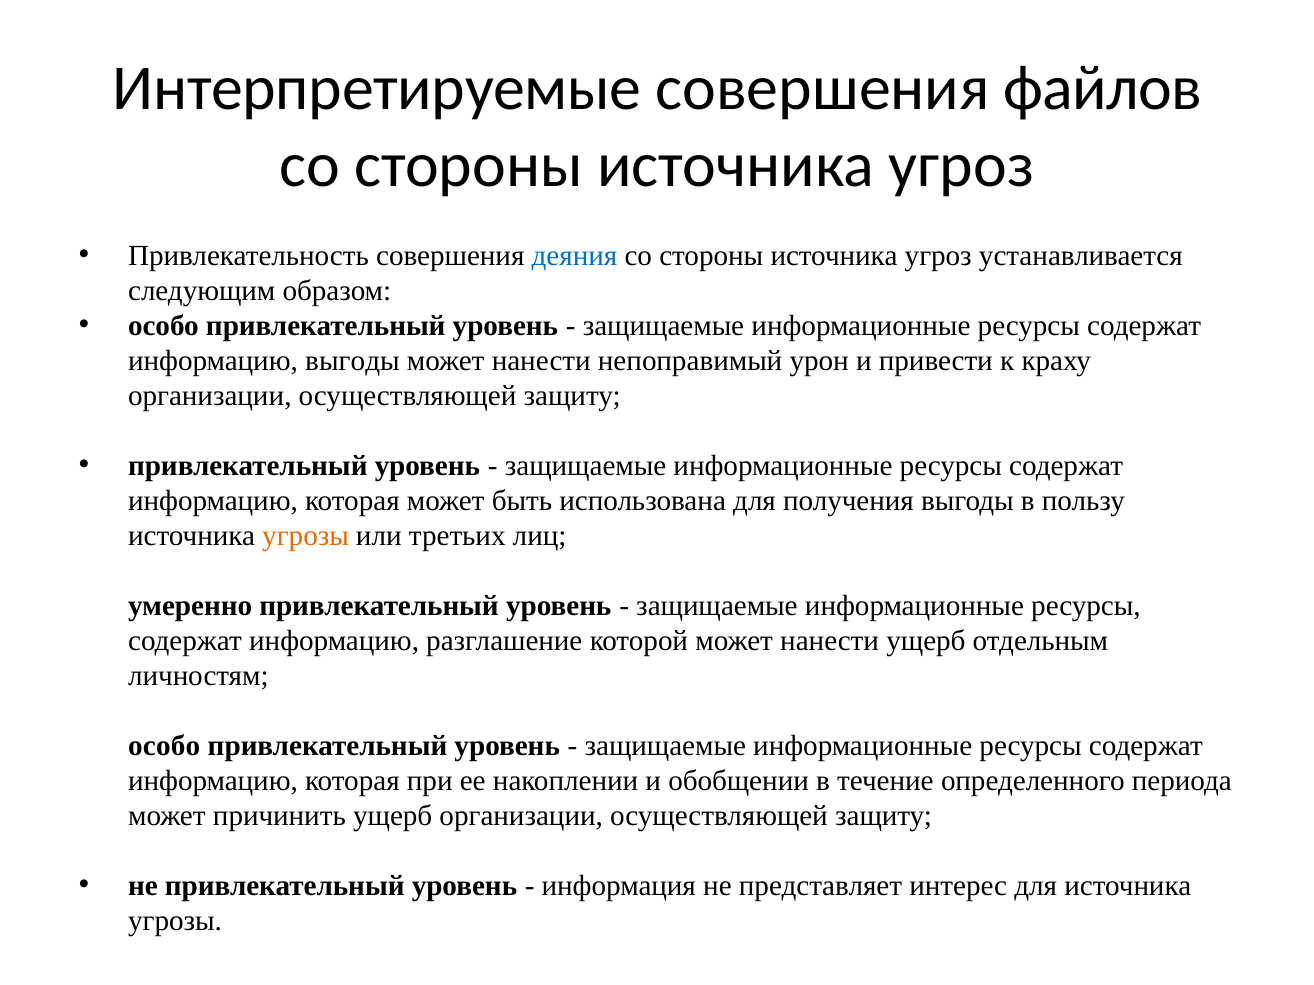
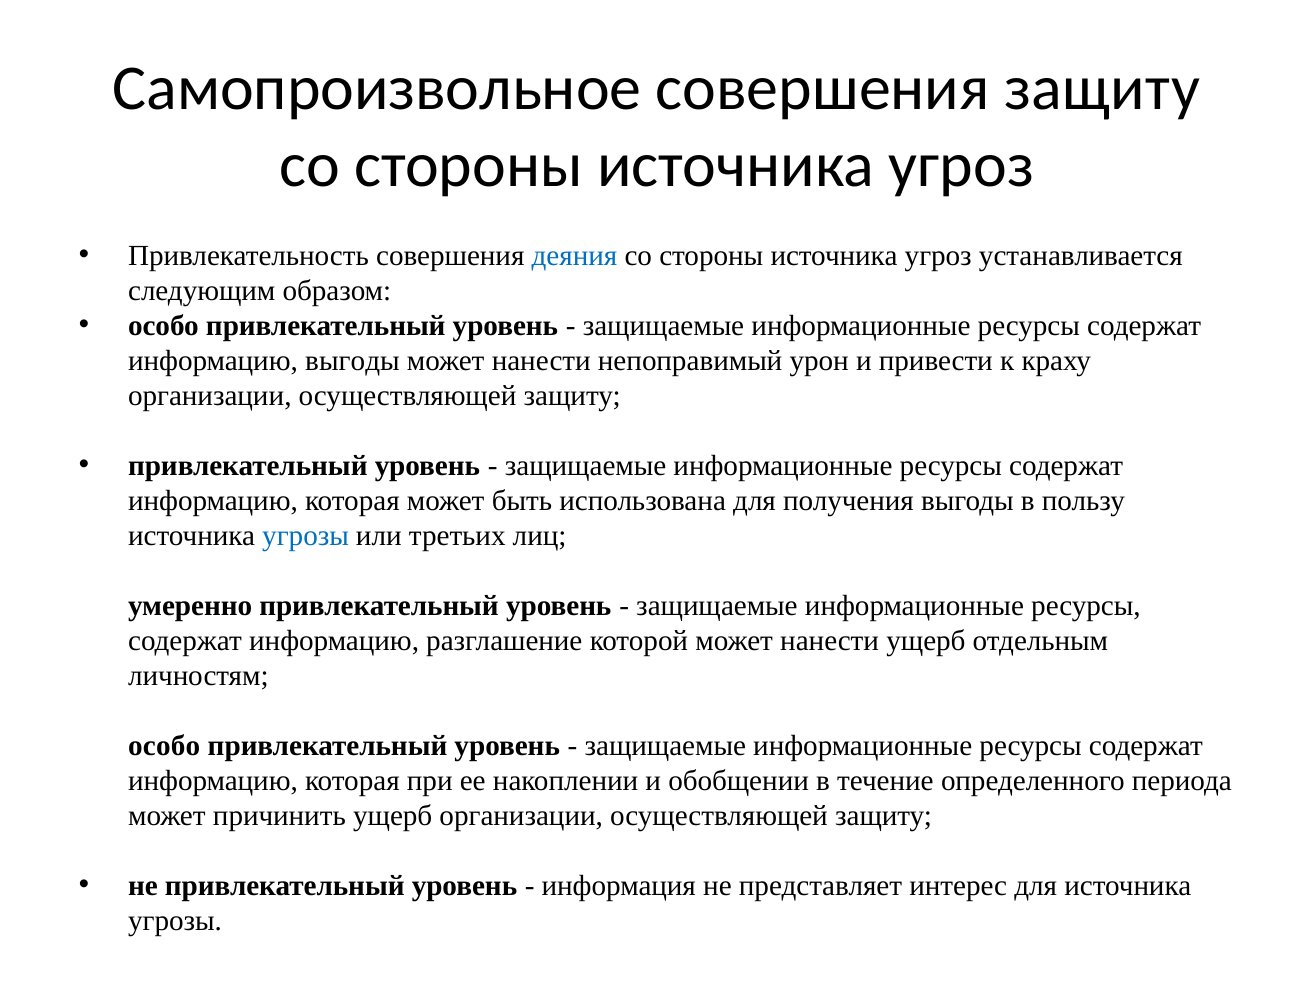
Интерпретируемые: Интерпретируемые -> Самопроизвольное
совершения файлов: файлов -> защиту
угрозы at (306, 536) colour: orange -> blue
